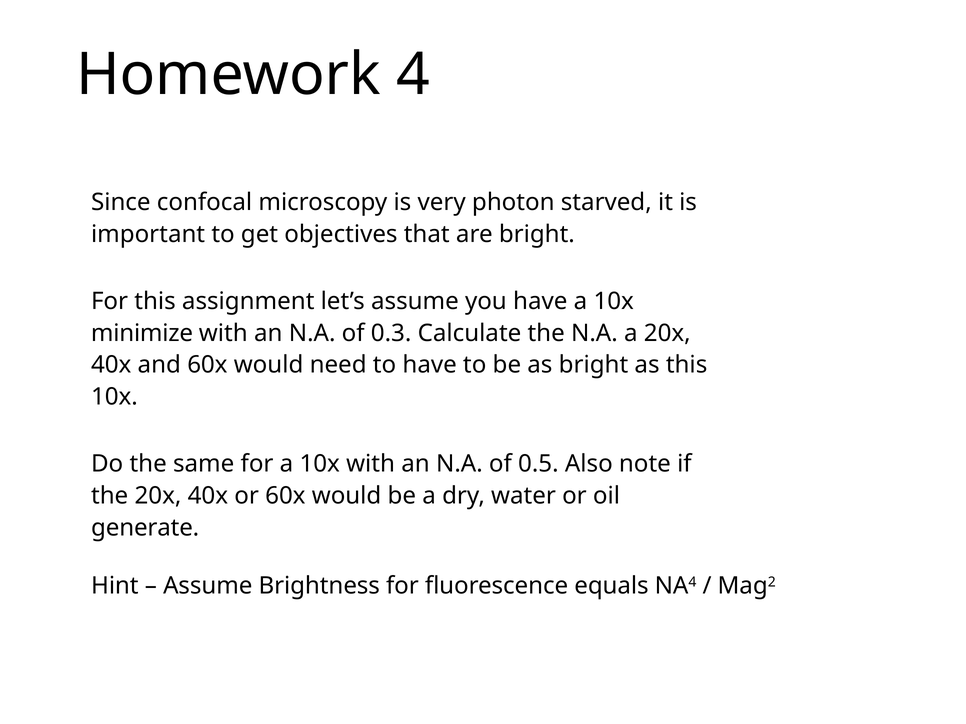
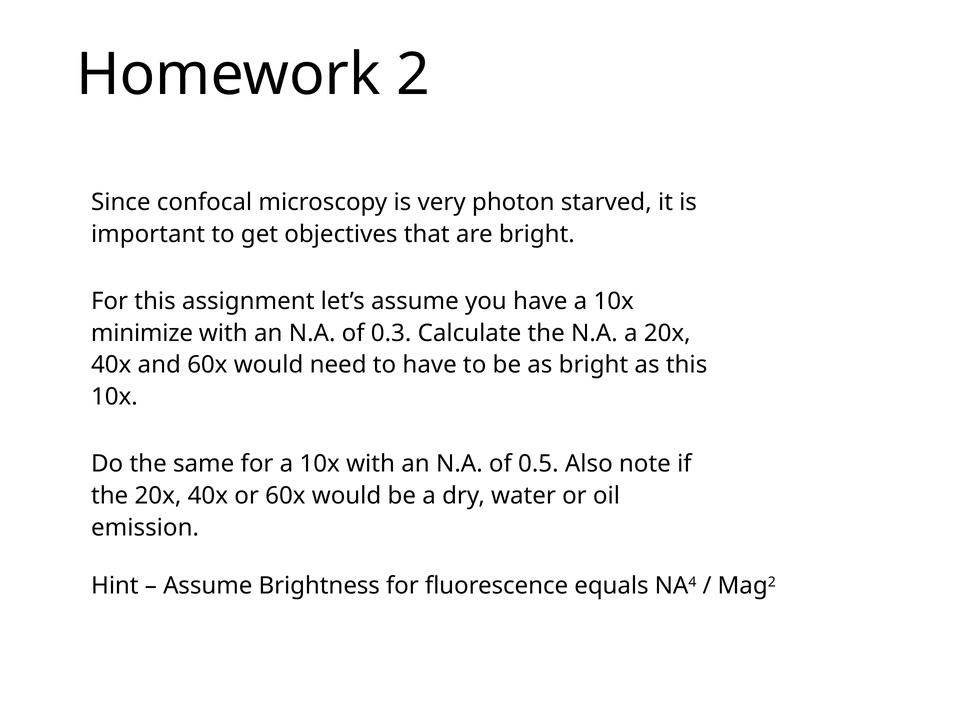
4: 4 -> 2
generate: generate -> emission
